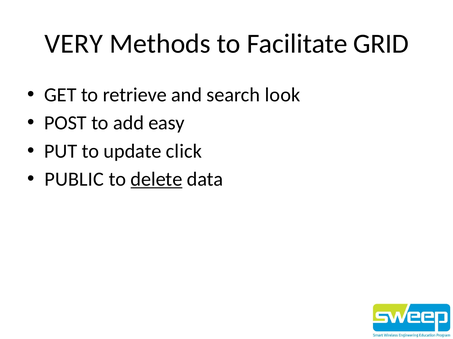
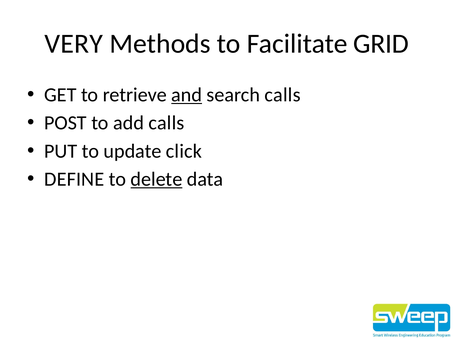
and underline: none -> present
search look: look -> calls
add easy: easy -> calls
PUBLIC: PUBLIC -> DEFINE
